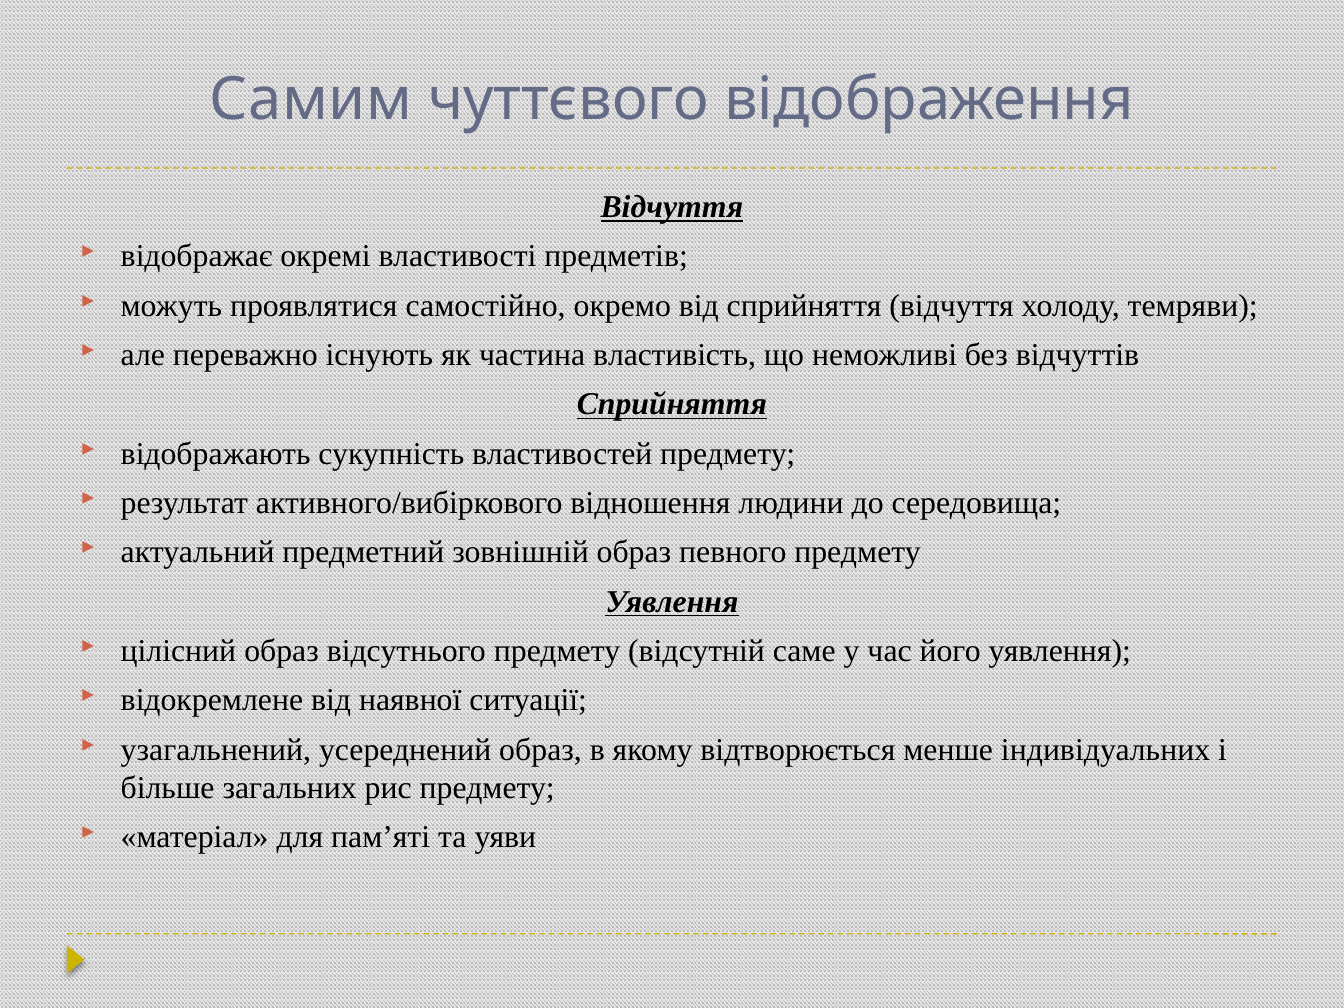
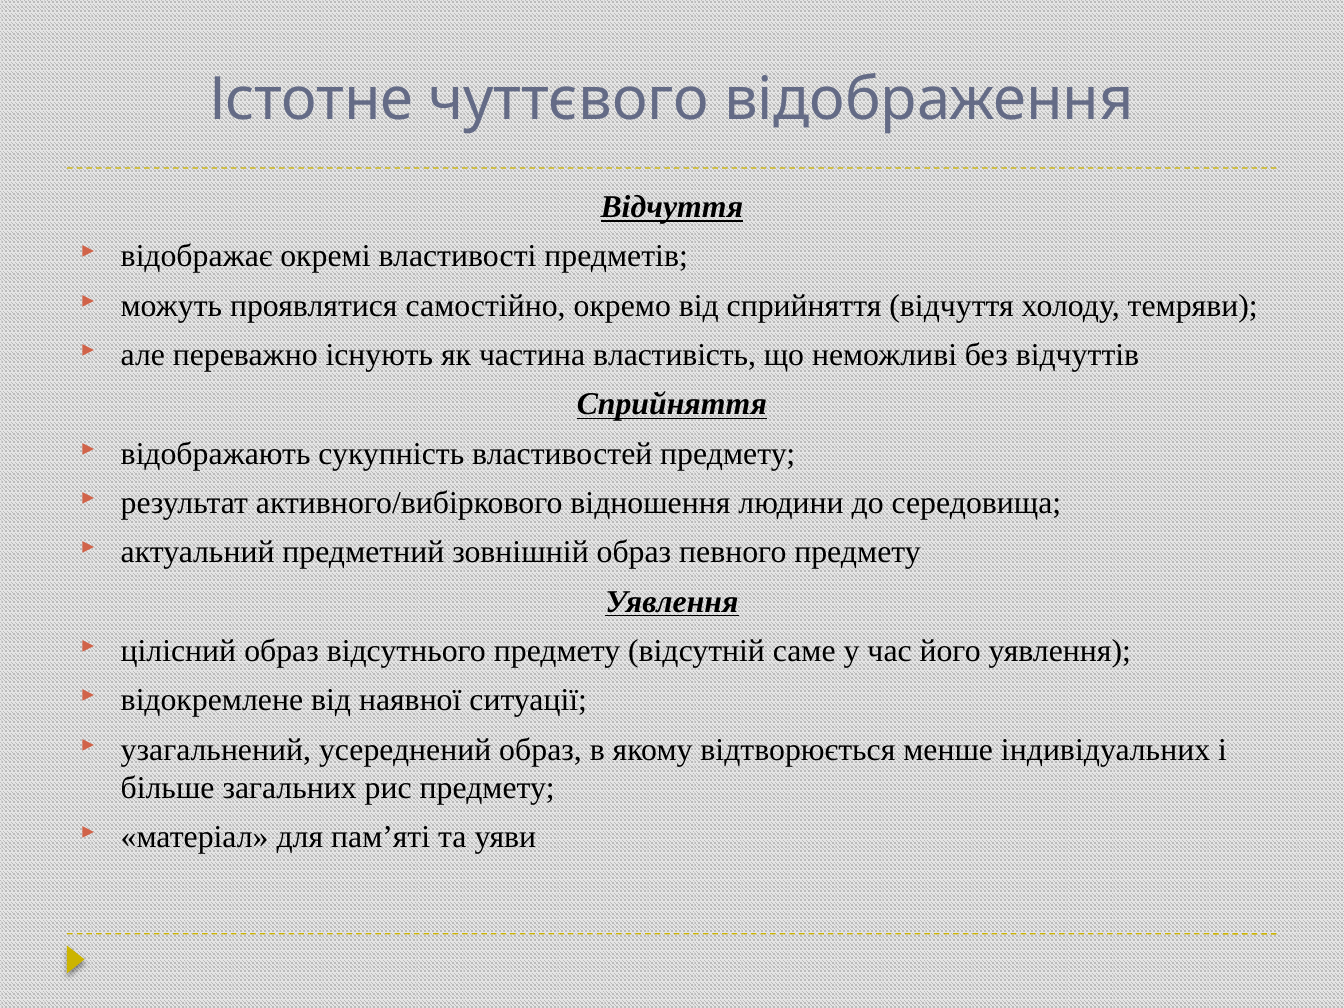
Самим: Самим -> Істотне
